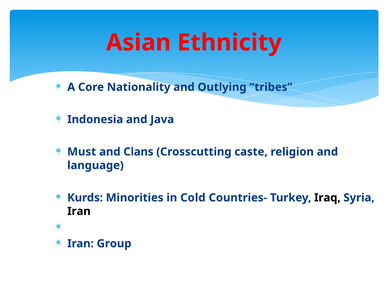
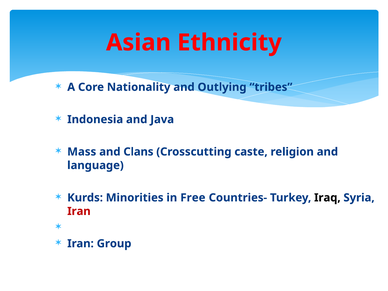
Must: Must -> Mass
Cold: Cold -> Free
Iran at (79, 211) colour: black -> red
